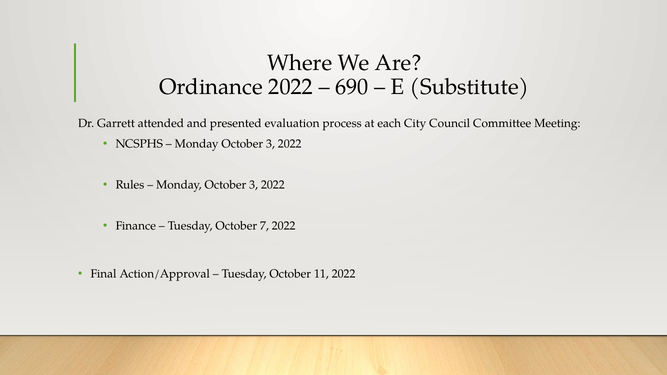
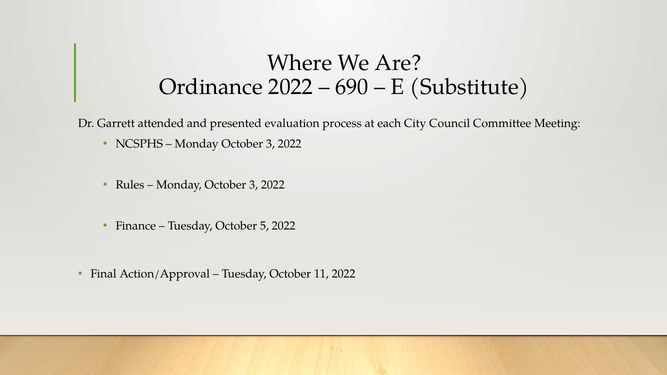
7: 7 -> 5
